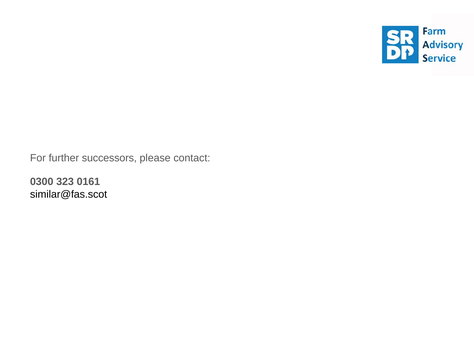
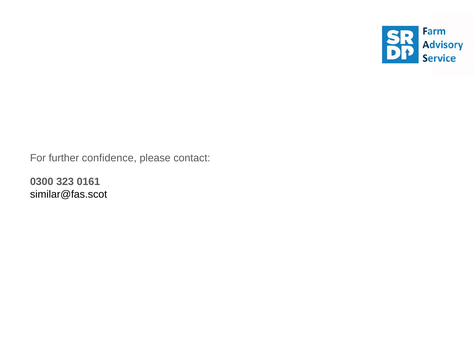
successors: successors -> confidence
